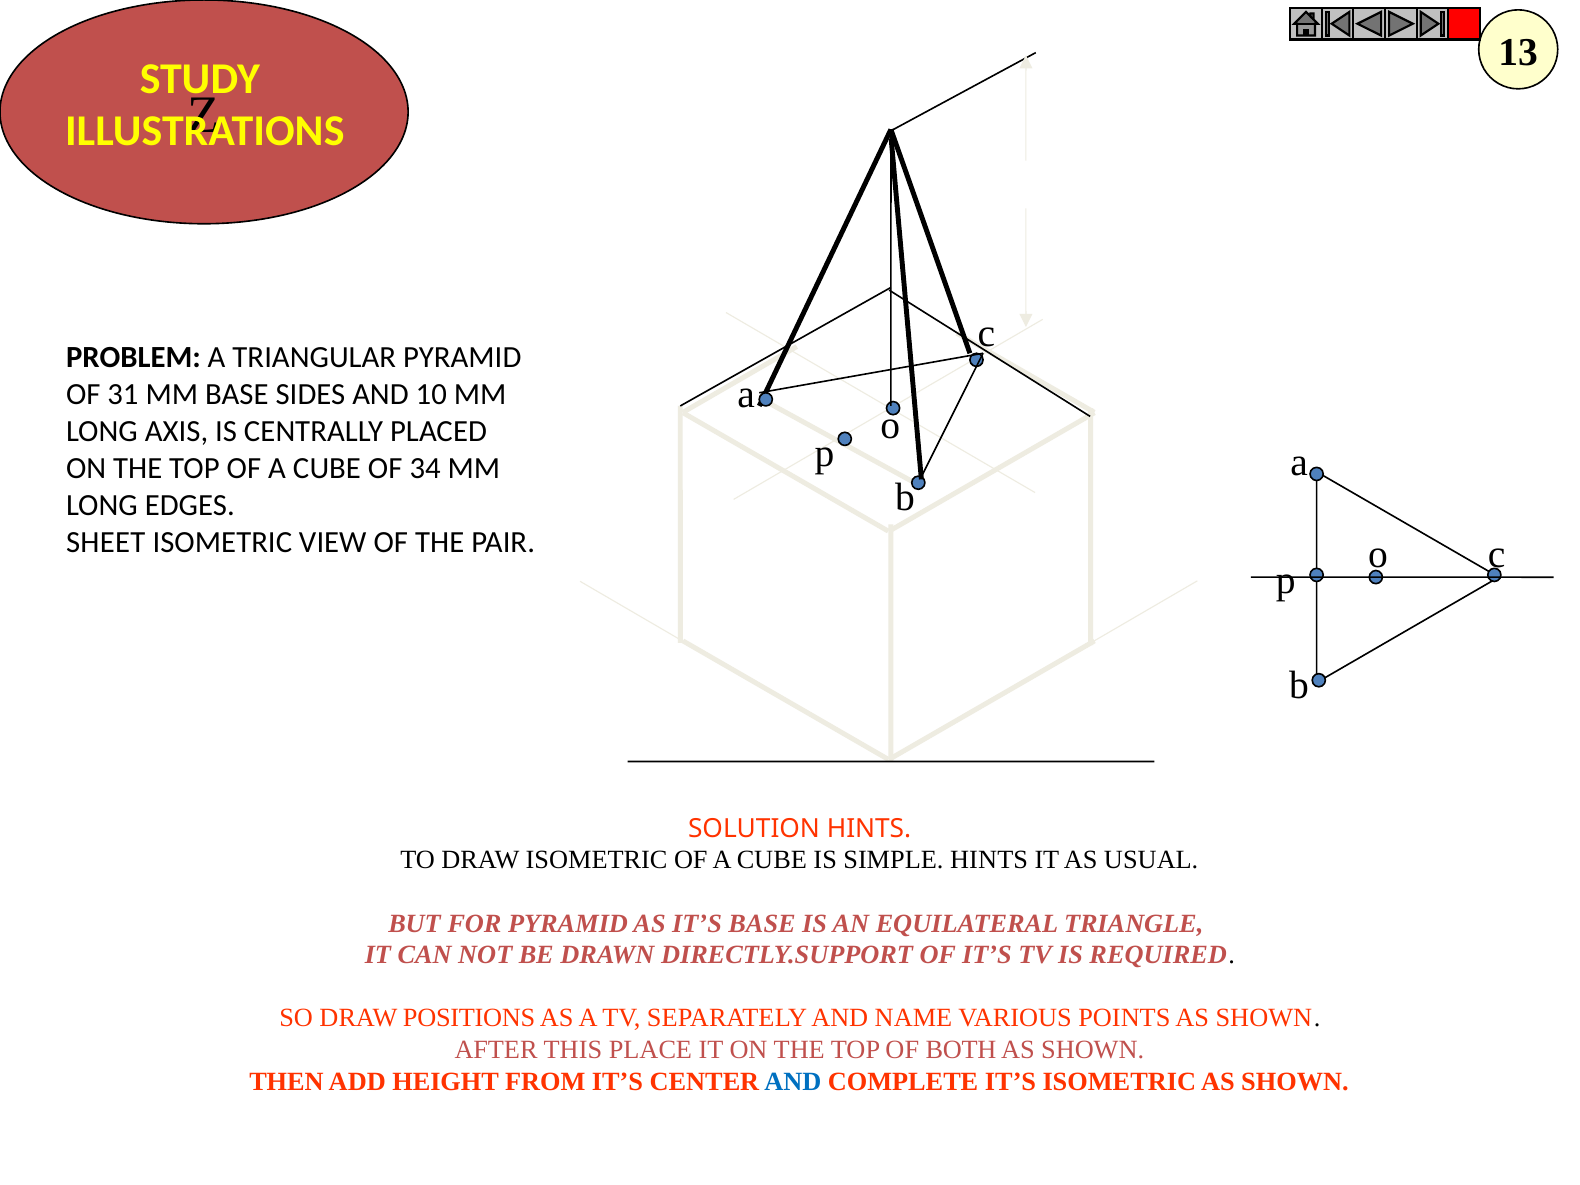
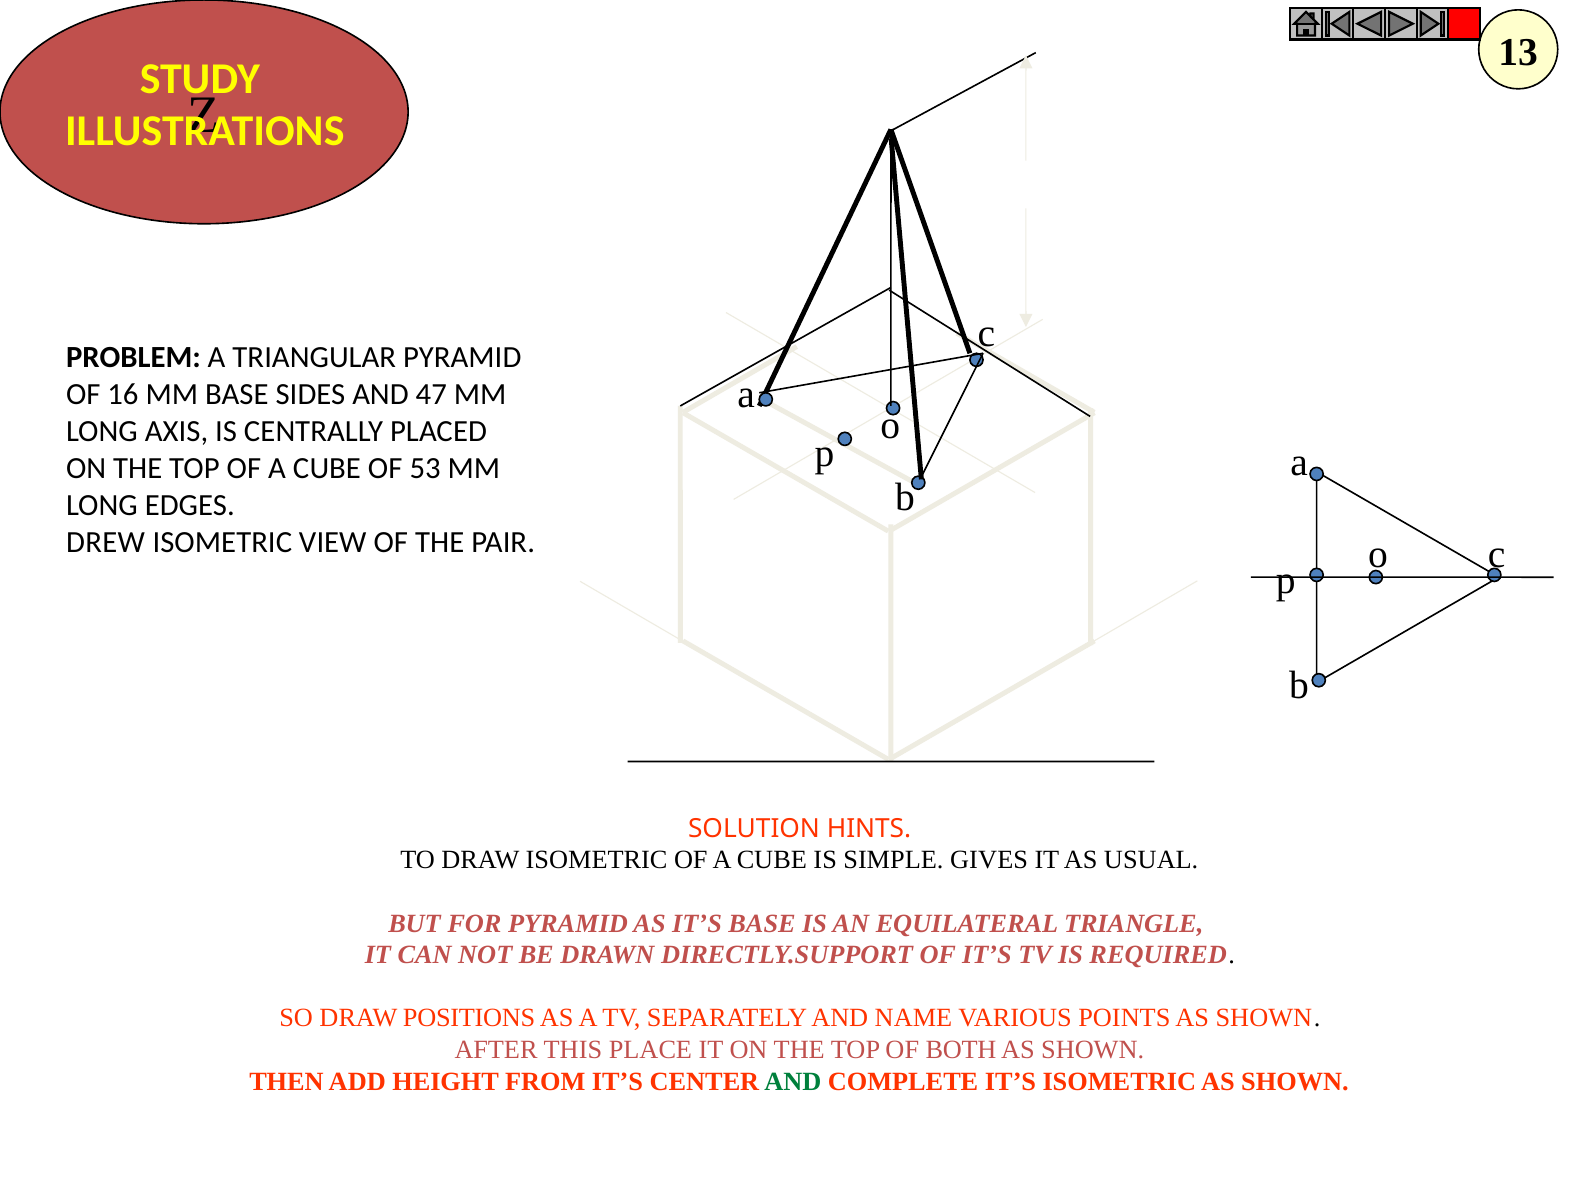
31: 31 -> 16
10: 10 -> 47
34: 34 -> 53
SHEET: SHEET -> DREW
SIMPLE HINTS: HINTS -> GIVES
AND at (793, 1081) colour: blue -> green
